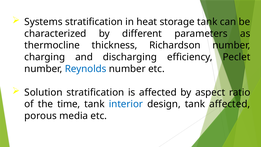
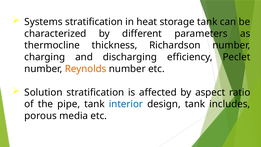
Reynolds colour: blue -> orange
time: time -> pipe
tank affected: affected -> includes
